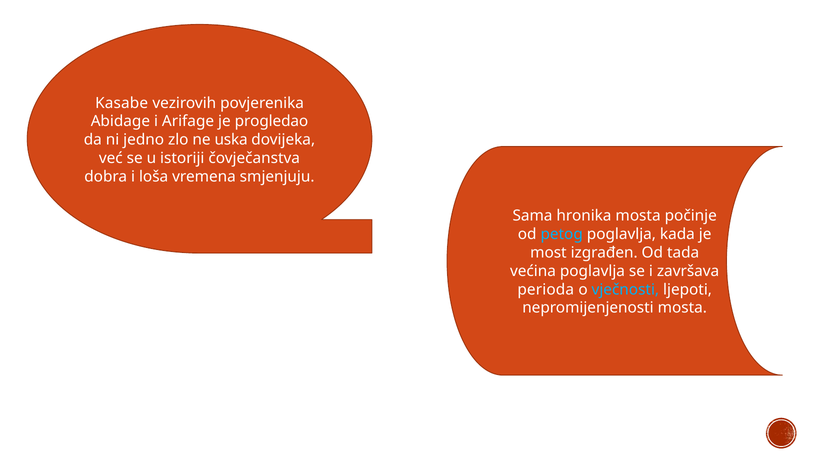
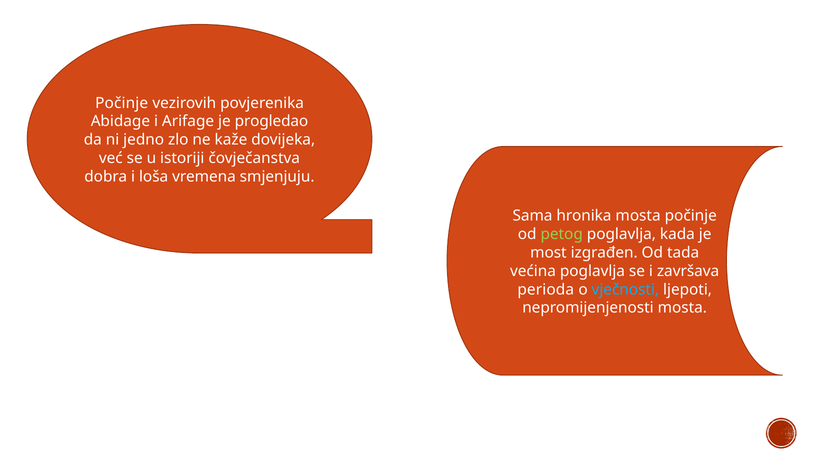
Kasabe at (122, 103): Kasabe -> Počinje
uska: uska -> kaže
petog colour: light blue -> light green
